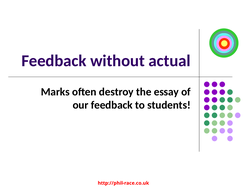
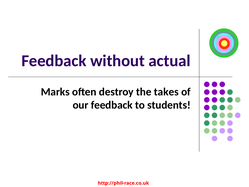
essay: essay -> takes
